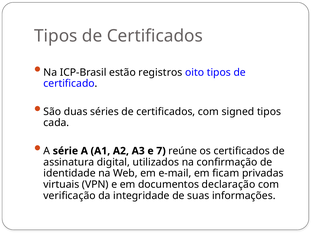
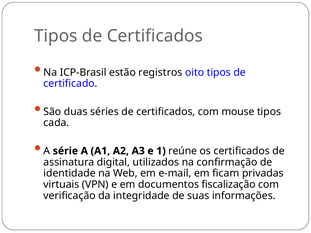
signed: signed -> mouse
7: 7 -> 1
declaração: declaração -> fiscalização
